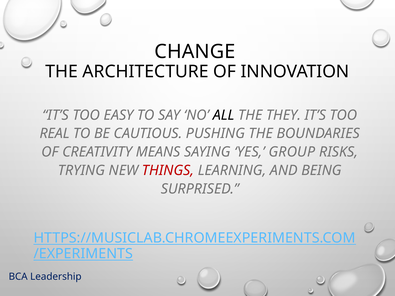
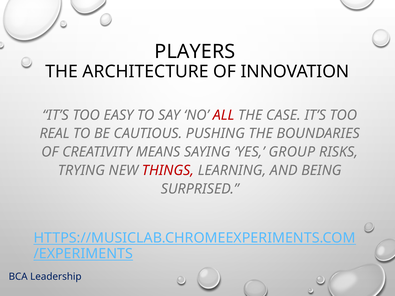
CHANGE: CHANGE -> PLAYERS
ALL colour: black -> red
THEY: THEY -> CASE
